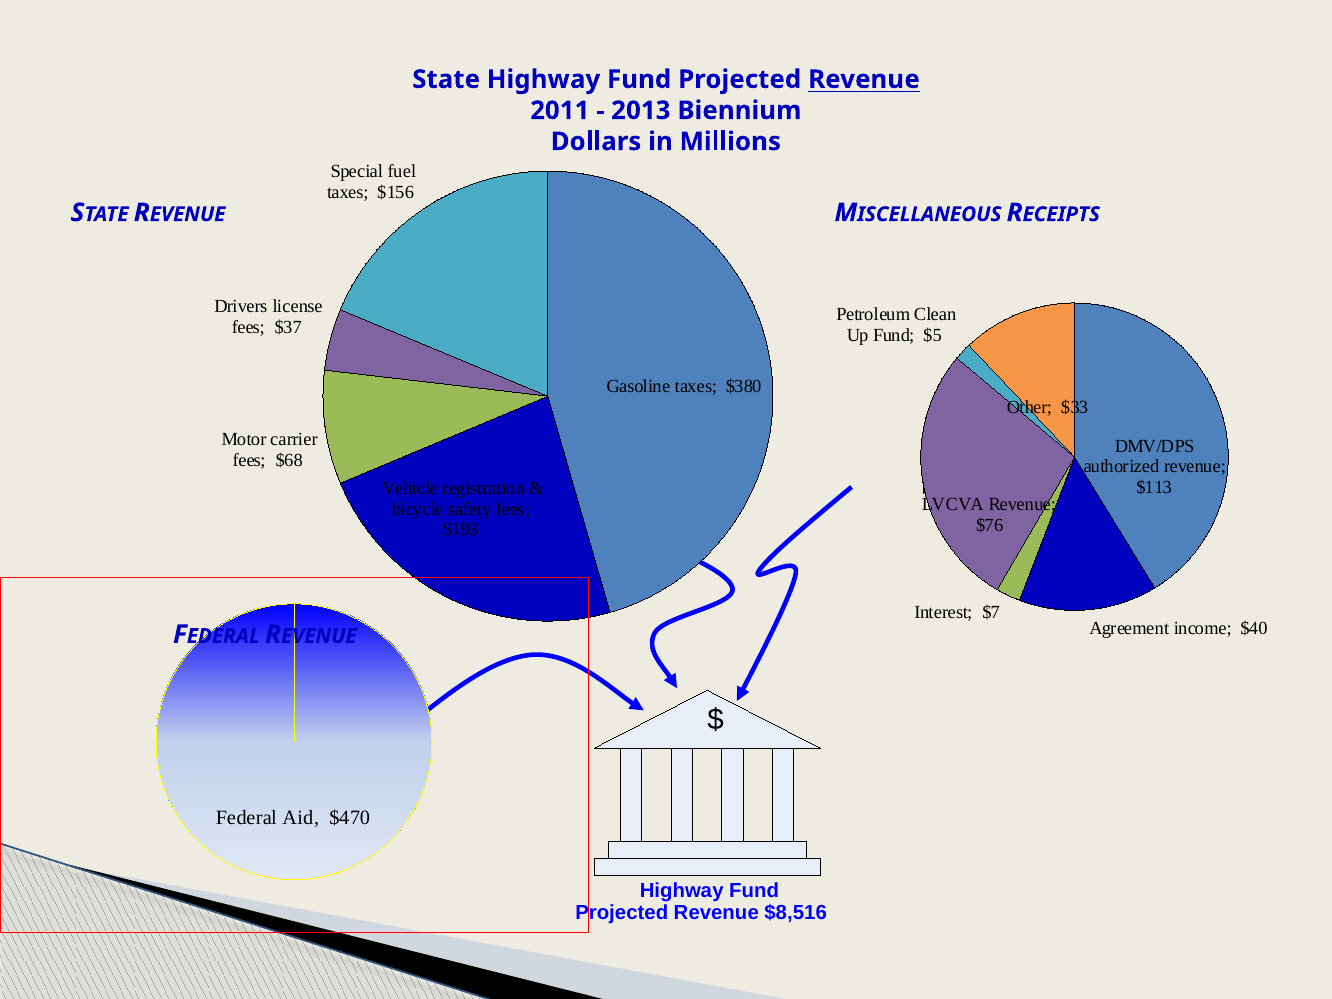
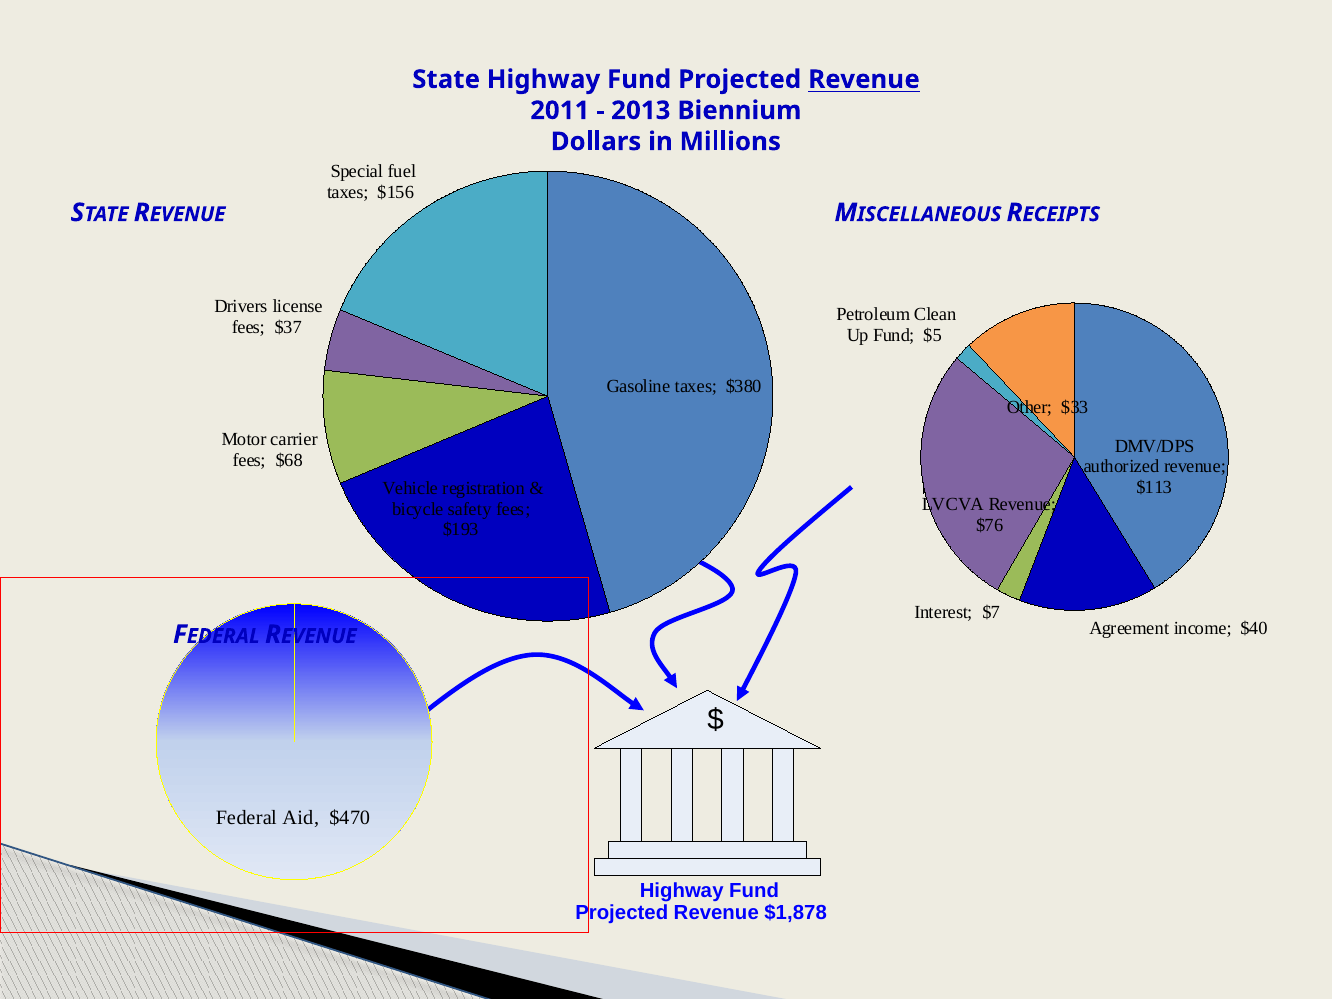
$8,516: $8,516 -> $1,878
